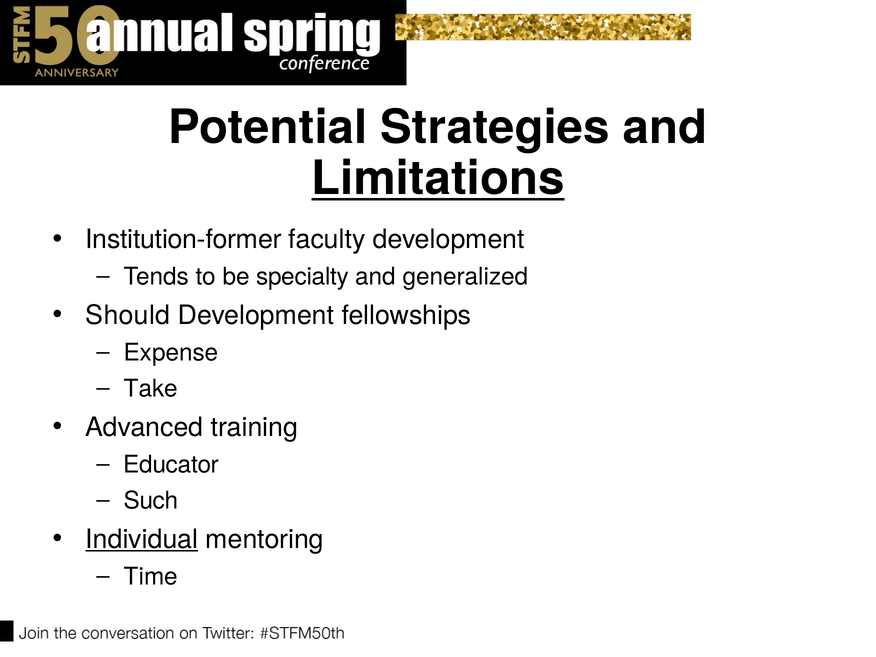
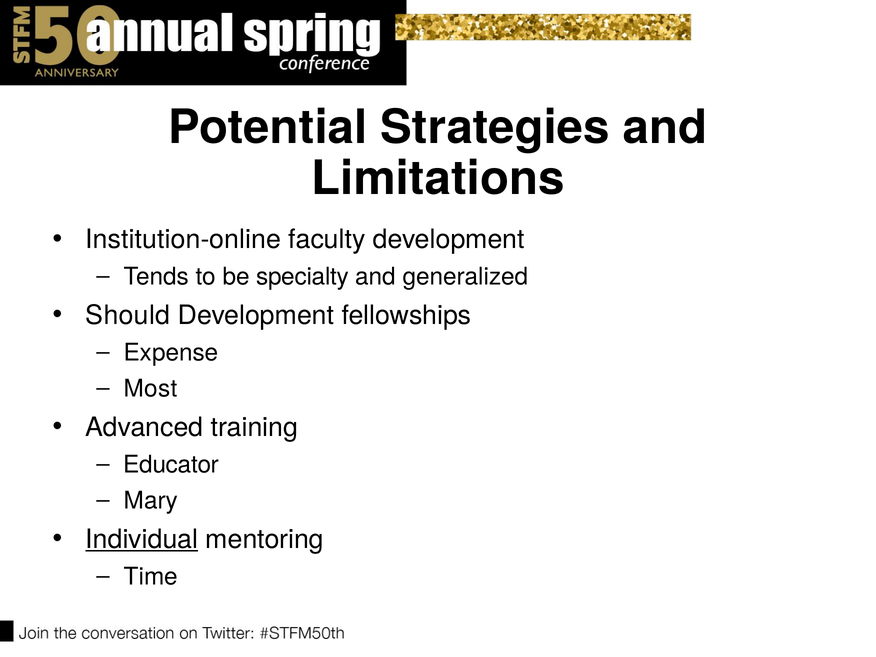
Limitations underline: present -> none
Institution-former: Institution-former -> Institution-online
Take: Take -> Most
Such: Such -> Mary
